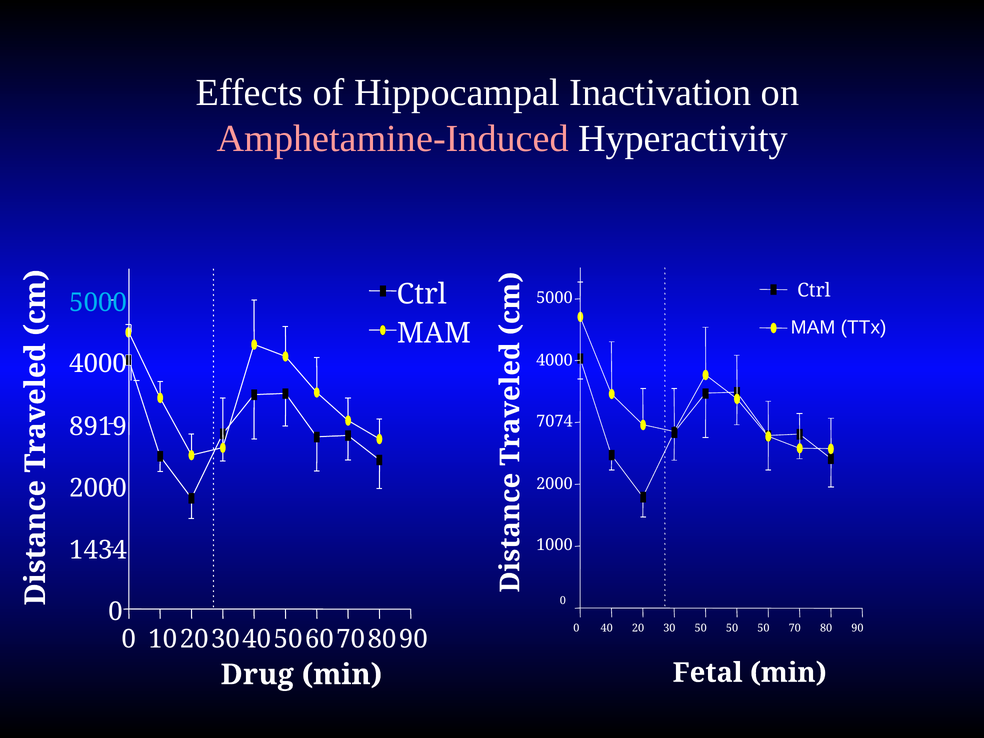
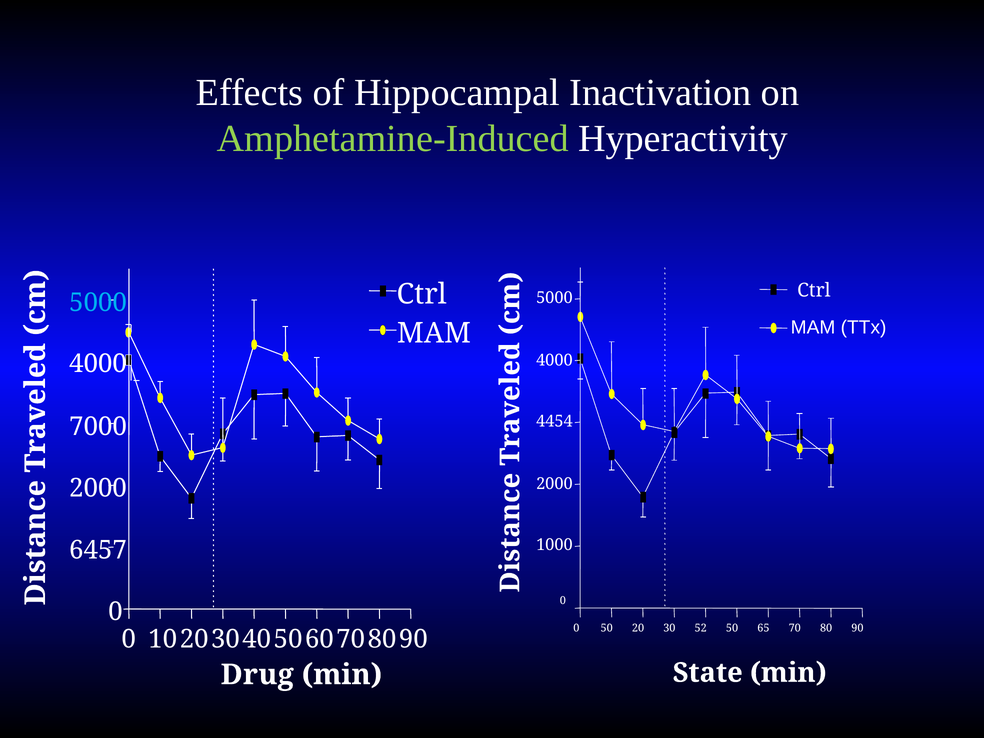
Amphetamine-Induced colour: pink -> light green
7074: 7074 -> 4454
8919: 8919 -> 7000
1434: 1434 -> 6457
0 40: 40 -> 50
30 50: 50 -> 52
50 at (763, 628): 50 -> 65
Fetal: Fetal -> State
